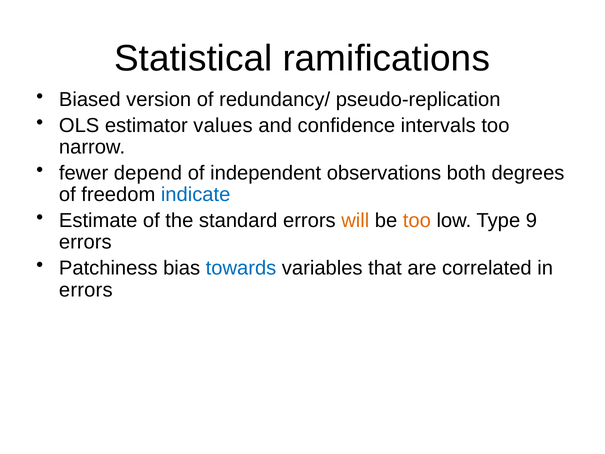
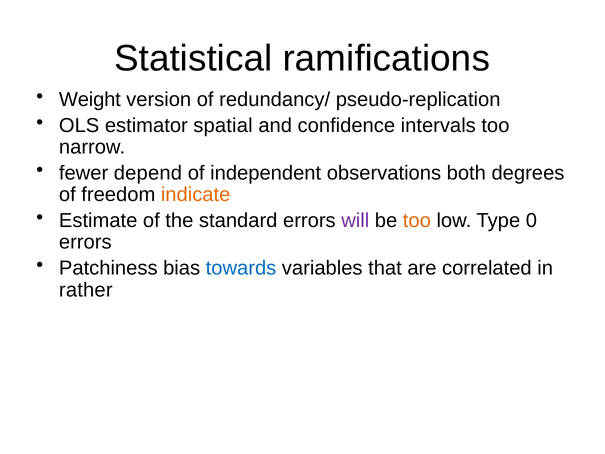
Biased: Biased -> Weight
values: values -> spatial
indicate colour: blue -> orange
will colour: orange -> purple
9: 9 -> 0
errors at (86, 290): errors -> rather
